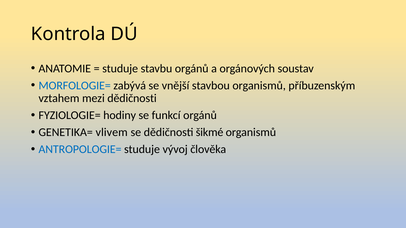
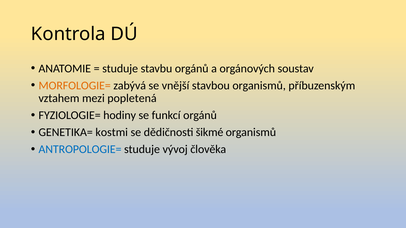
MORFOLOGIE= colour: blue -> orange
mezi dědičnosti: dědičnosti -> popletená
vlivem: vlivem -> kostmi
